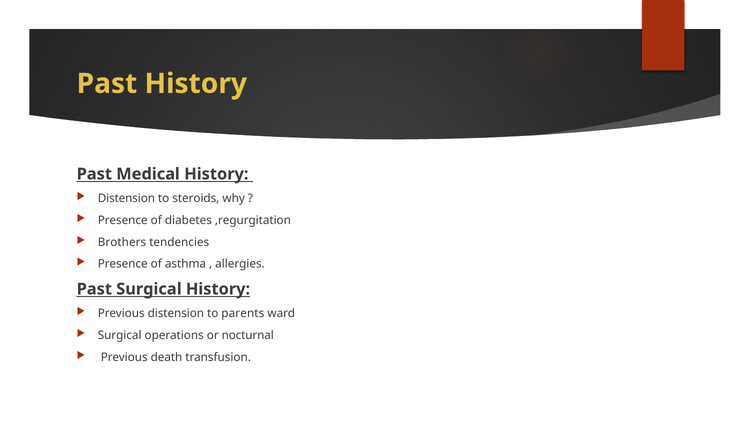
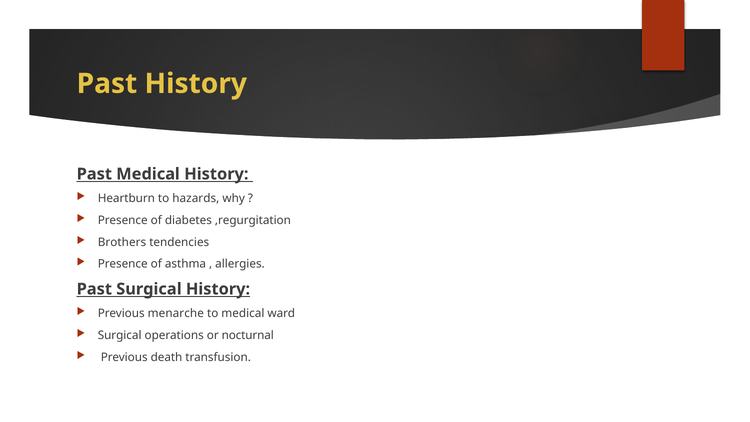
Distension at (126, 198): Distension -> Heartburn
steroids: steroids -> hazards
Previous distension: distension -> menarche
to parents: parents -> medical
